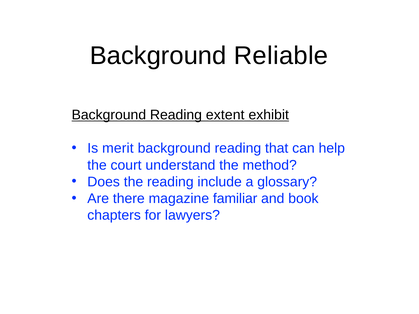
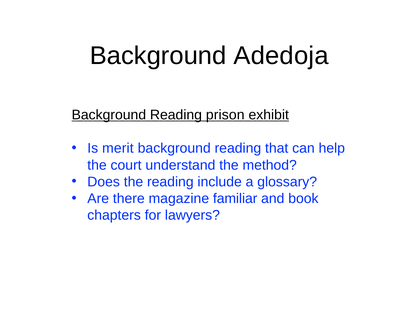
Reliable: Reliable -> Adedoja
extent: extent -> prison
